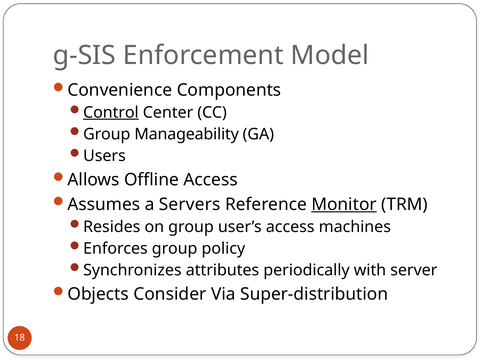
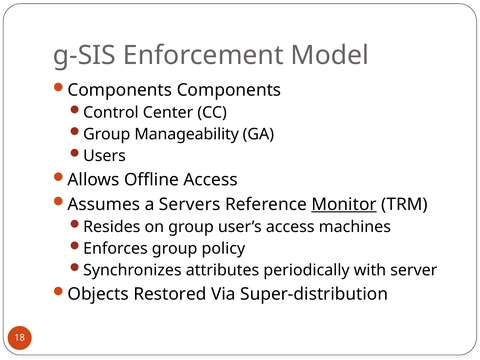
Convenience at (120, 90): Convenience -> Components
Control underline: present -> none
Consider: Consider -> Restored
